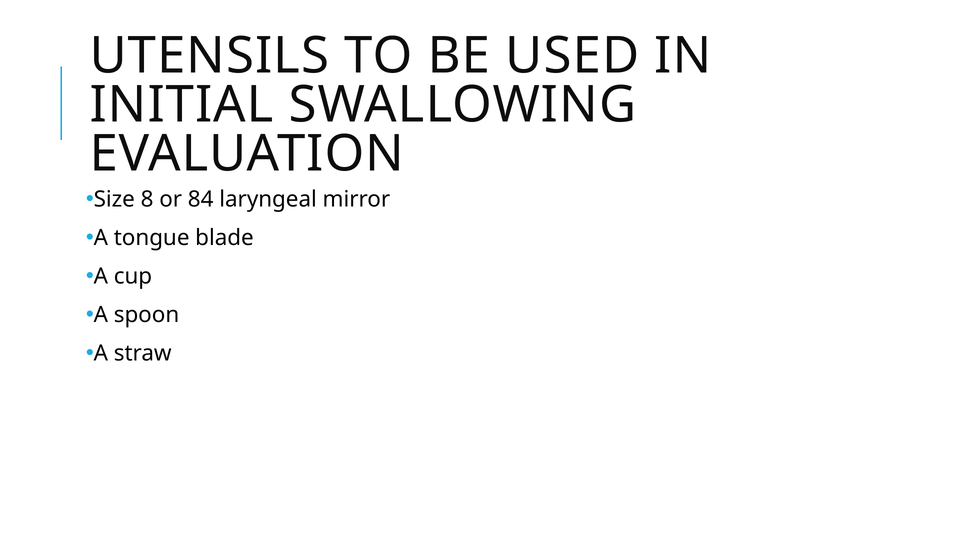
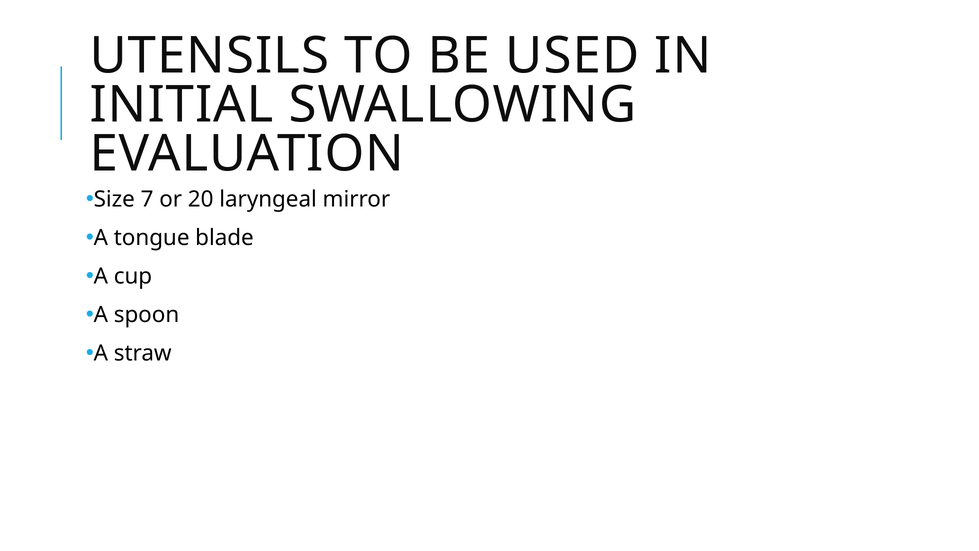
8: 8 -> 7
84: 84 -> 20
